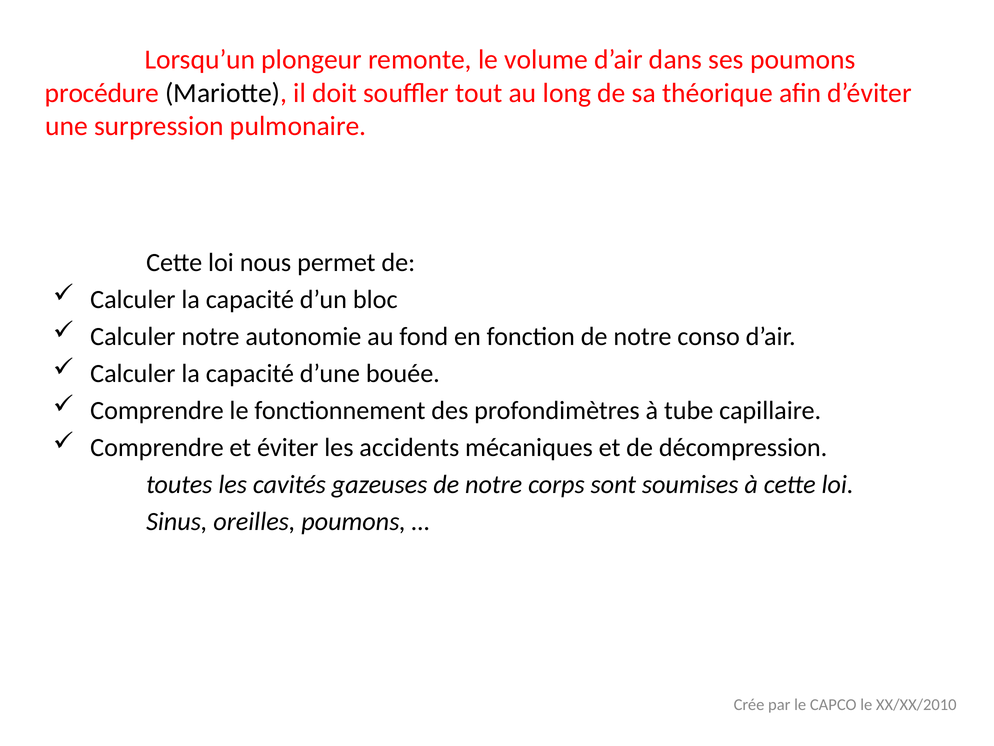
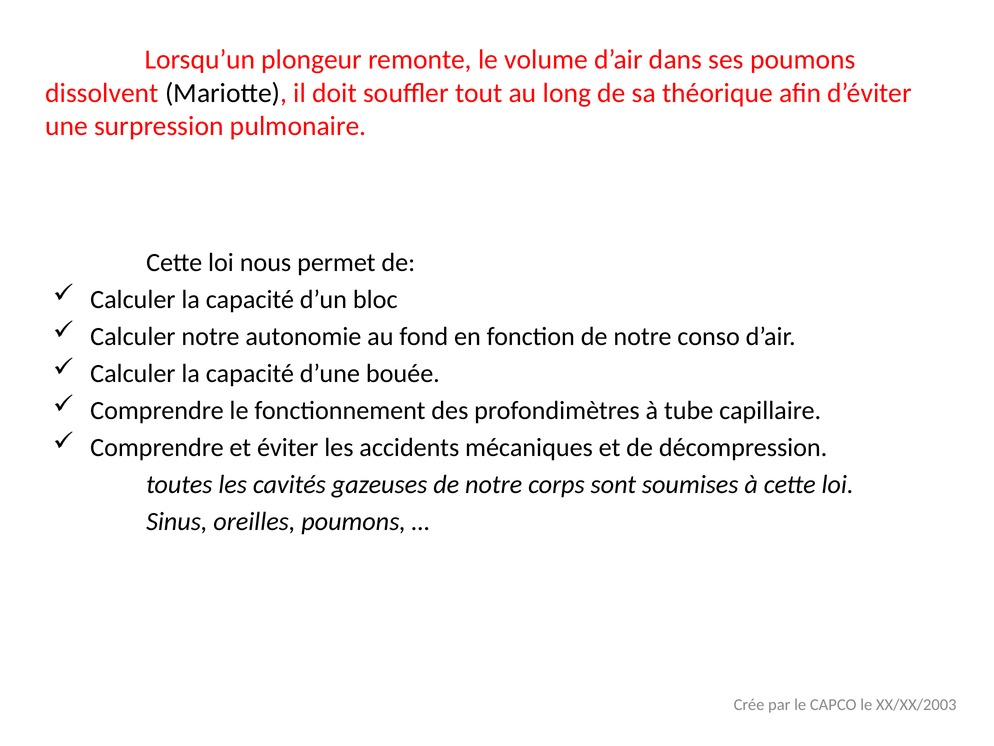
procédure: procédure -> dissolvent
XX/XX/2010: XX/XX/2010 -> XX/XX/2003
